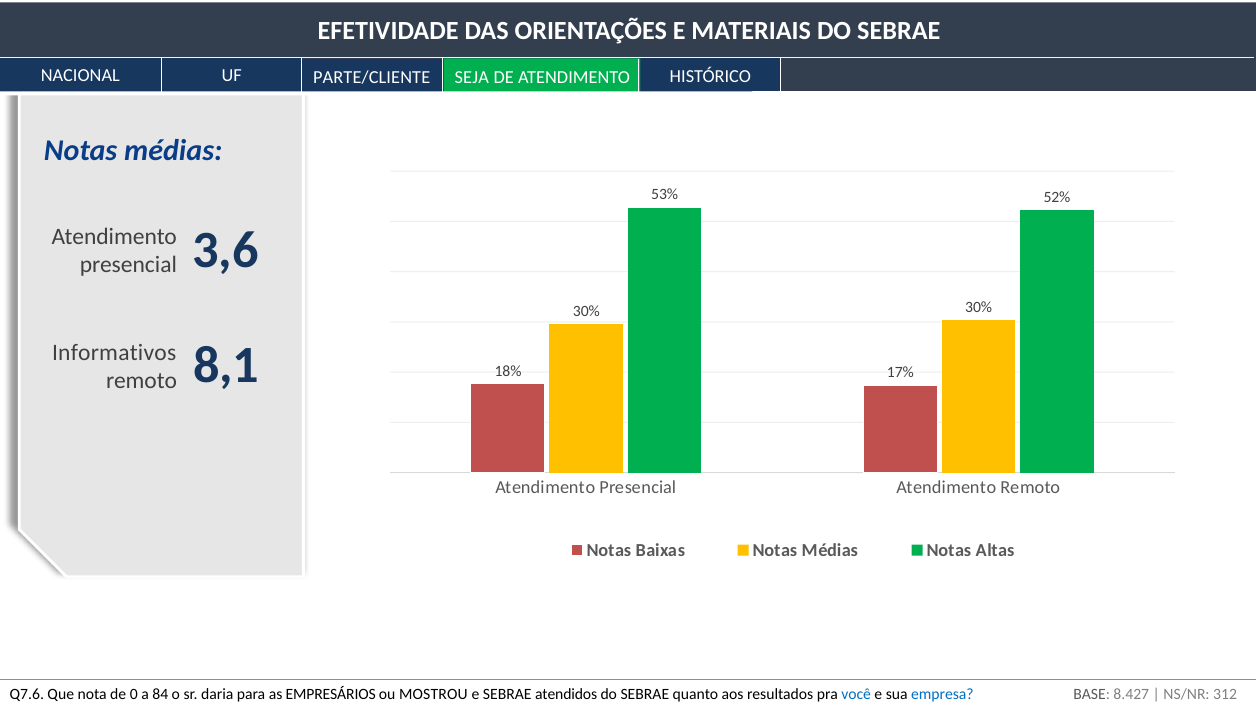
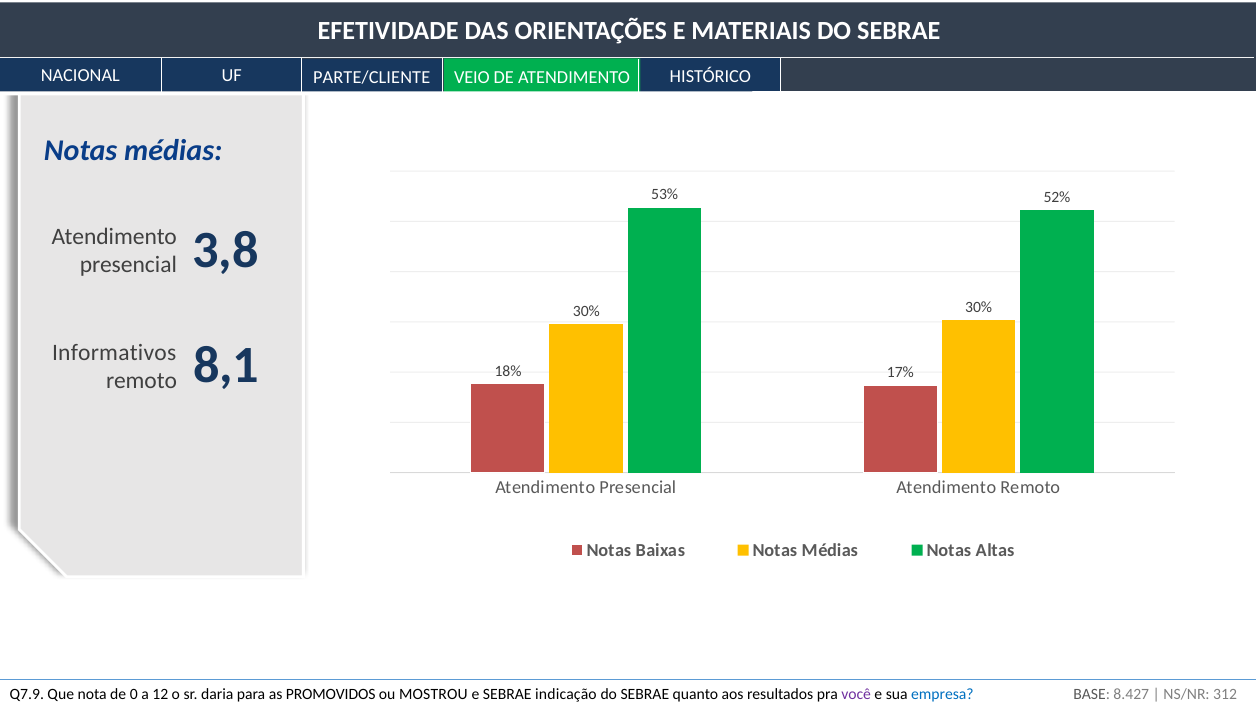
SEJA: SEJA -> VEIO
3,6: 3,6 -> 3,8
Q7.6: Q7.6 -> Q7.9
84: 84 -> 12
EMPRESÁRIOS: EMPRESÁRIOS -> PROMOVIDOS
atendidos: atendidos -> indicação
você colour: blue -> purple
